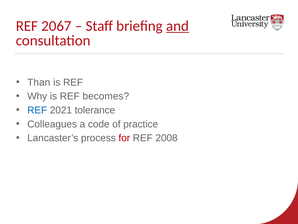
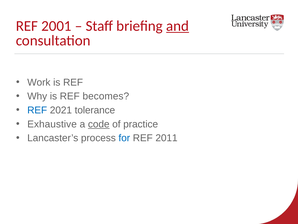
2067: 2067 -> 2001
Than: Than -> Work
Colleagues: Colleagues -> Exhaustive
code underline: none -> present
for colour: red -> blue
2008: 2008 -> 2011
